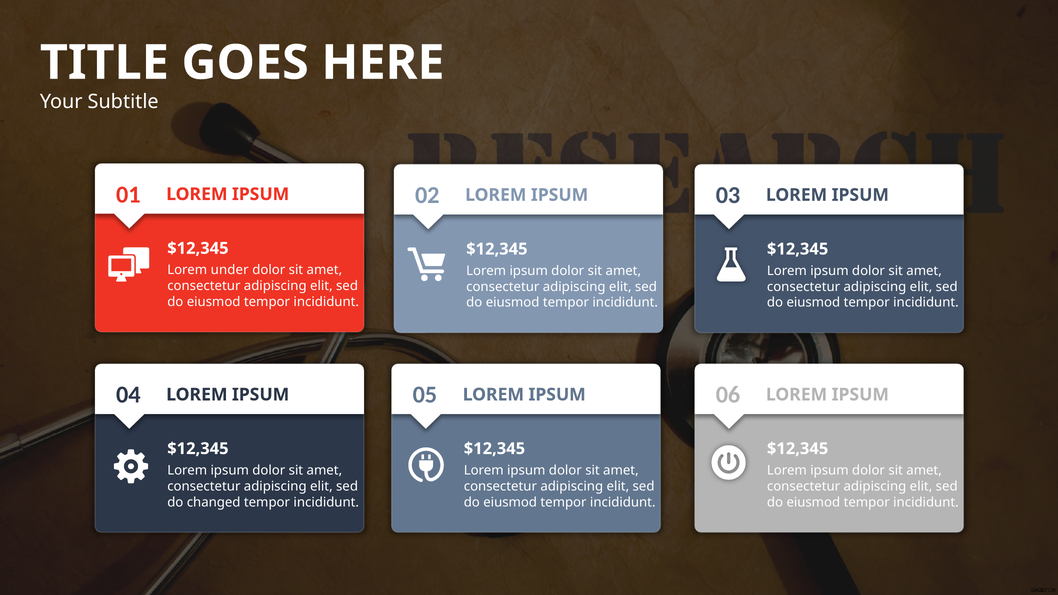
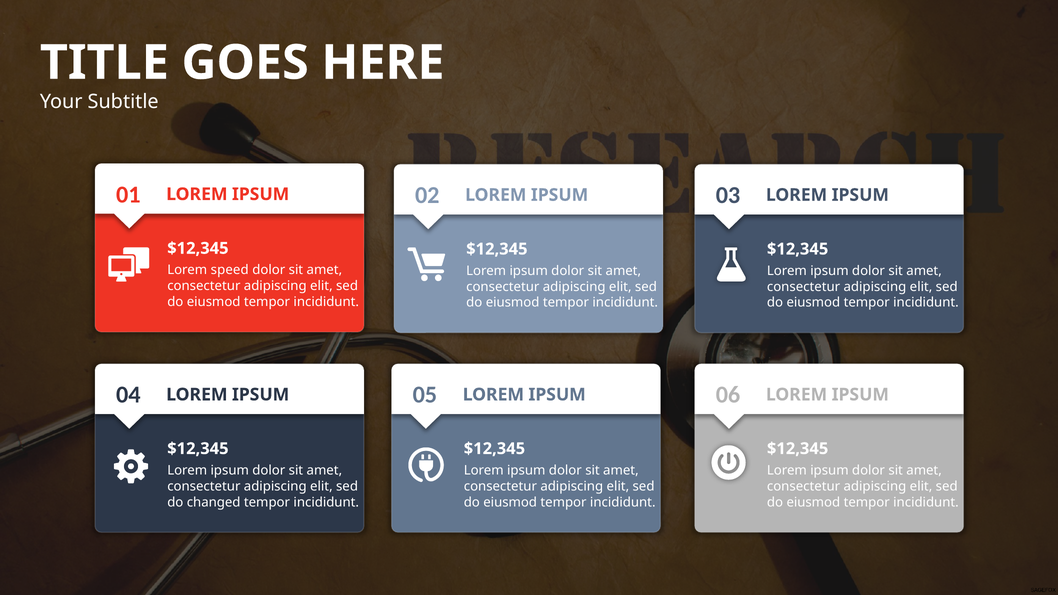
under: under -> speed
